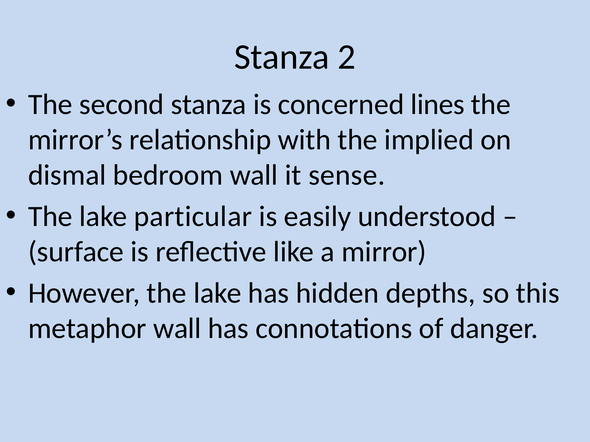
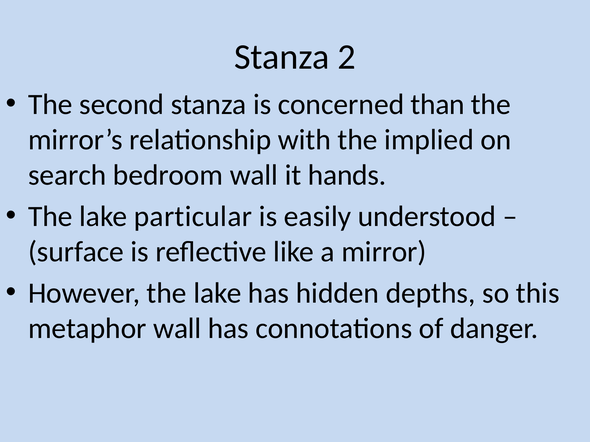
lines: lines -> than
dismal: dismal -> search
sense: sense -> hands
